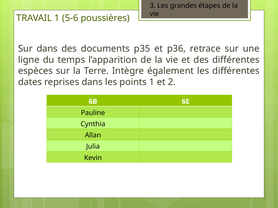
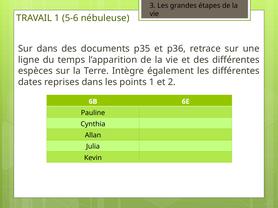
poussières: poussières -> nébuleuse
